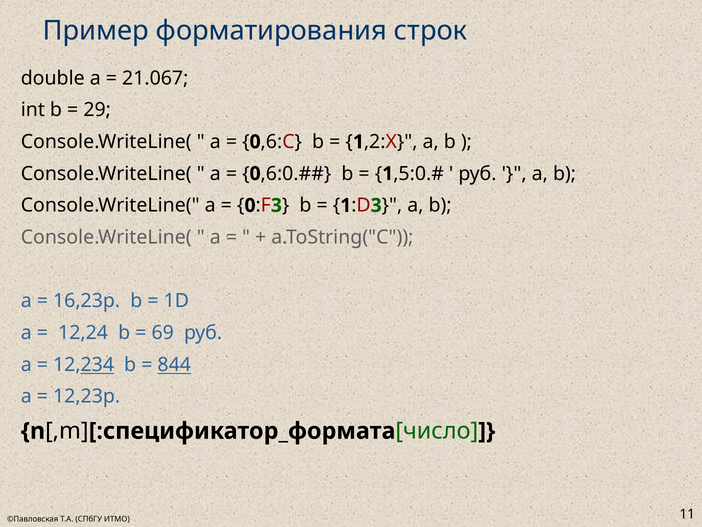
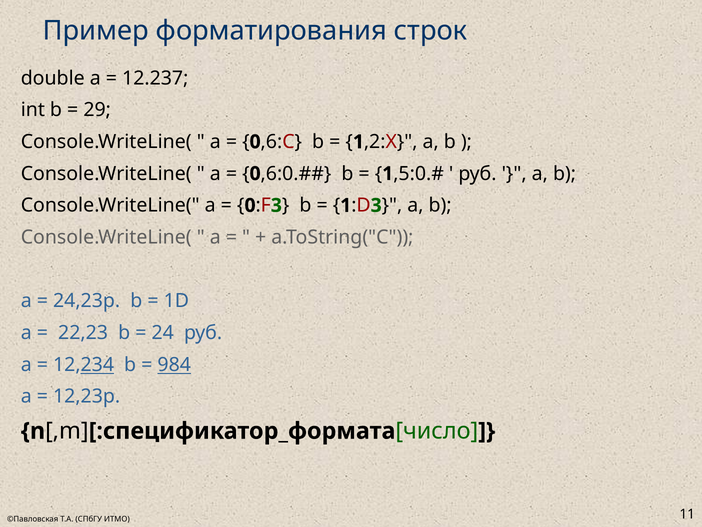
21.067: 21.067 -> 12.237
16,23p: 16,23p -> 24,23p
12,24: 12,24 -> 22,23
69: 69 -> 24
844: 844 -> 984
